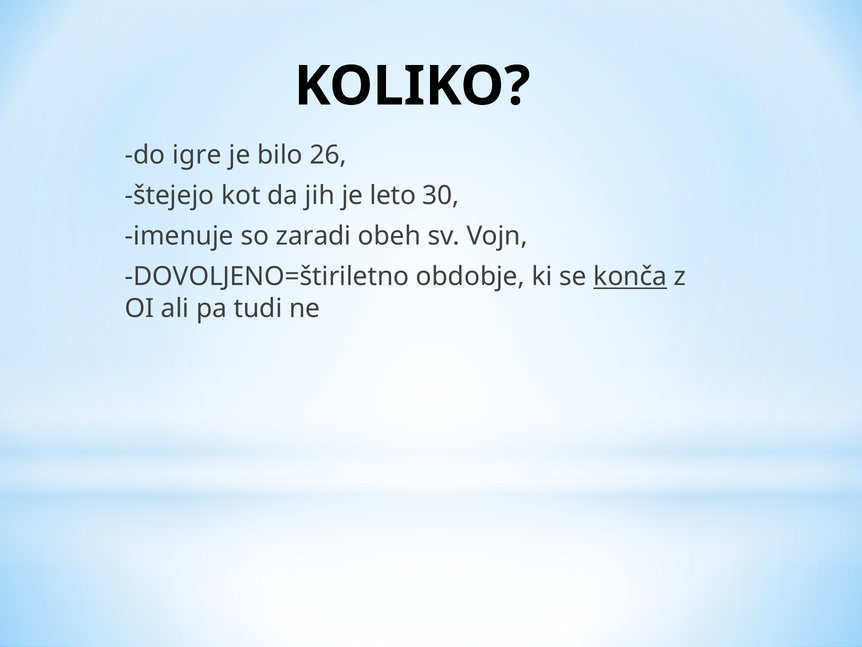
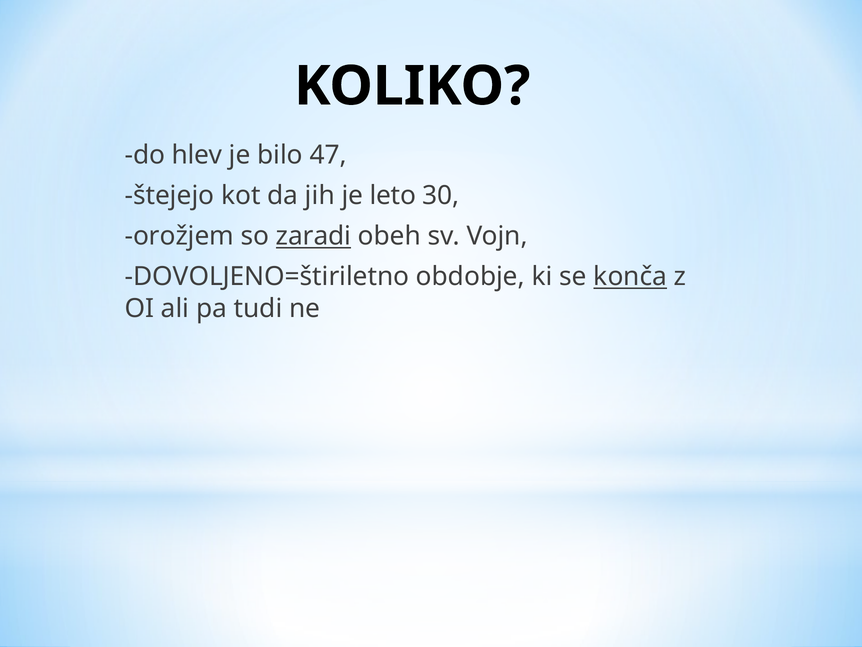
igre: igre -> hlev
26: 26 -> 47
imenuje: imenuje -> orožjem
zaradi underline: none -> present
